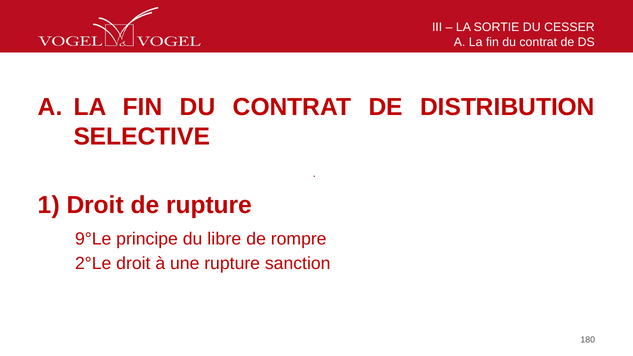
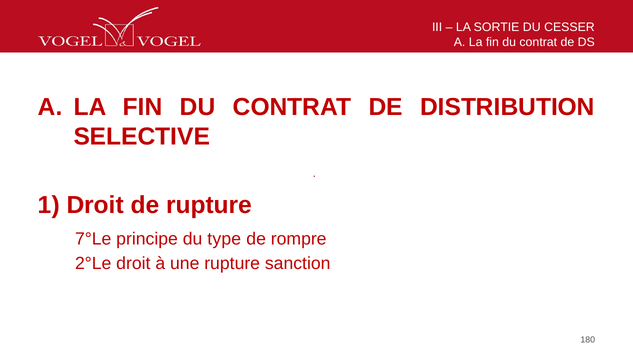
9°Le: 9°Le -> 7°Le
libre: libre -> type
